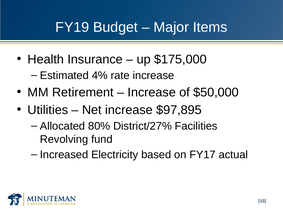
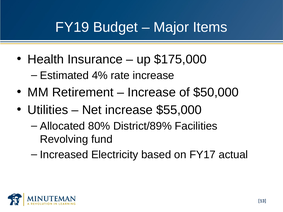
$97,895: $97,895 -> $55,000
District/27%: District/27% -> District/89%
